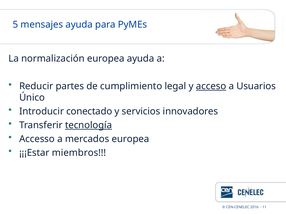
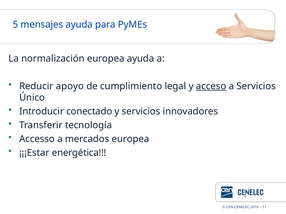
partes: partes -> apoyo
a Usuarios: Usuarios -> Servicios
tecnología underline: present -> none
miembros: miembros -> energética
